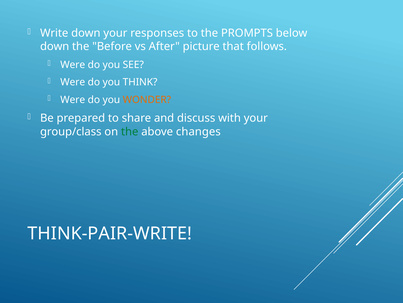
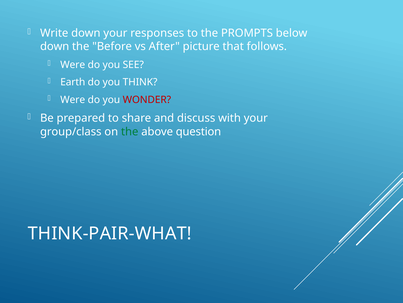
Were at (73, 82): Were -> Earth
WONDER colour: orange -> red
changes: changes -> question
THINK-PAIR-WRITE: THINK-PAIR-WRITE -> THINK-PAIR-WHAT
